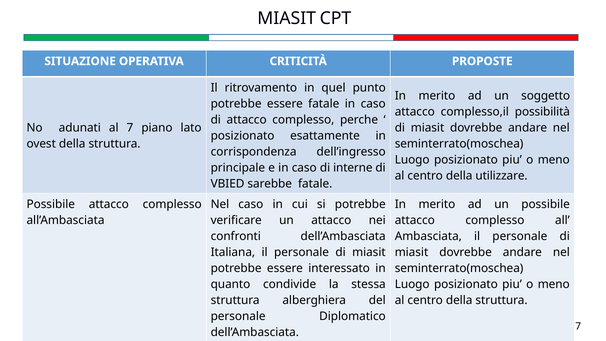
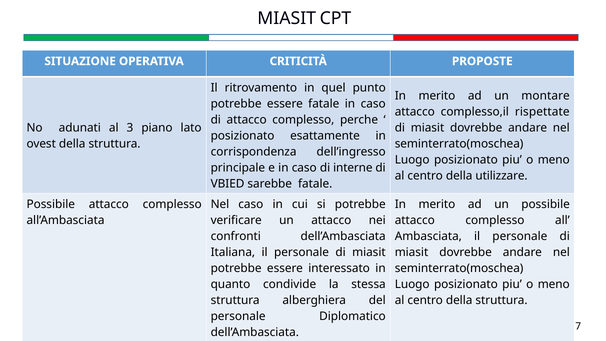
soggetto: soggetto -> montare
possibilità: possibilità -> rispettate
al 7: 7 -> 3
